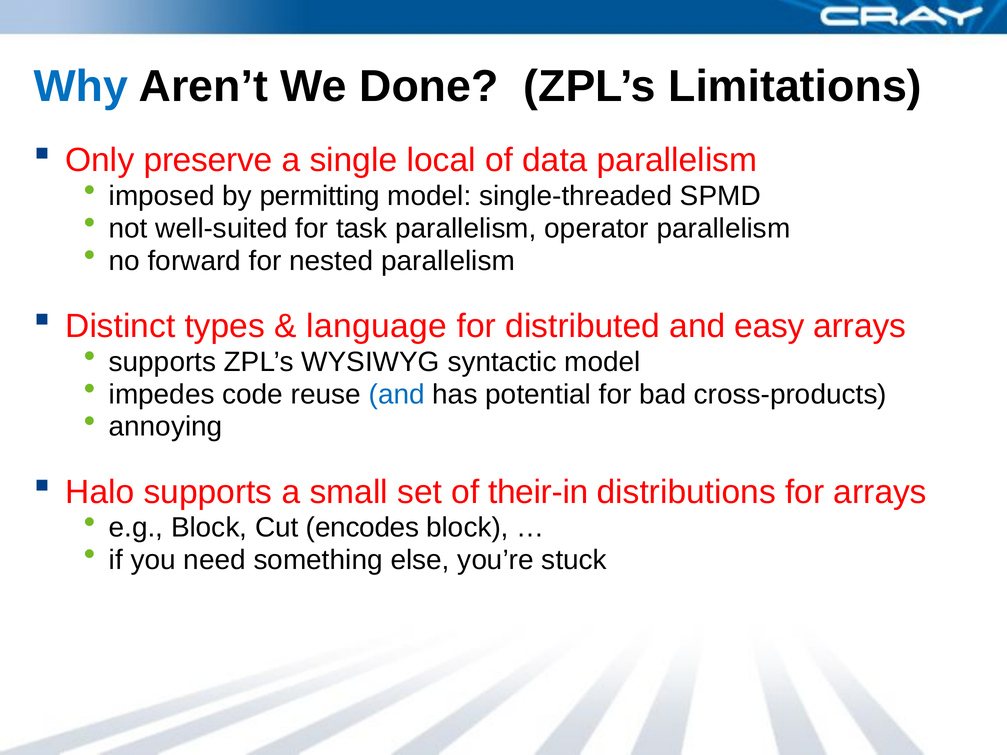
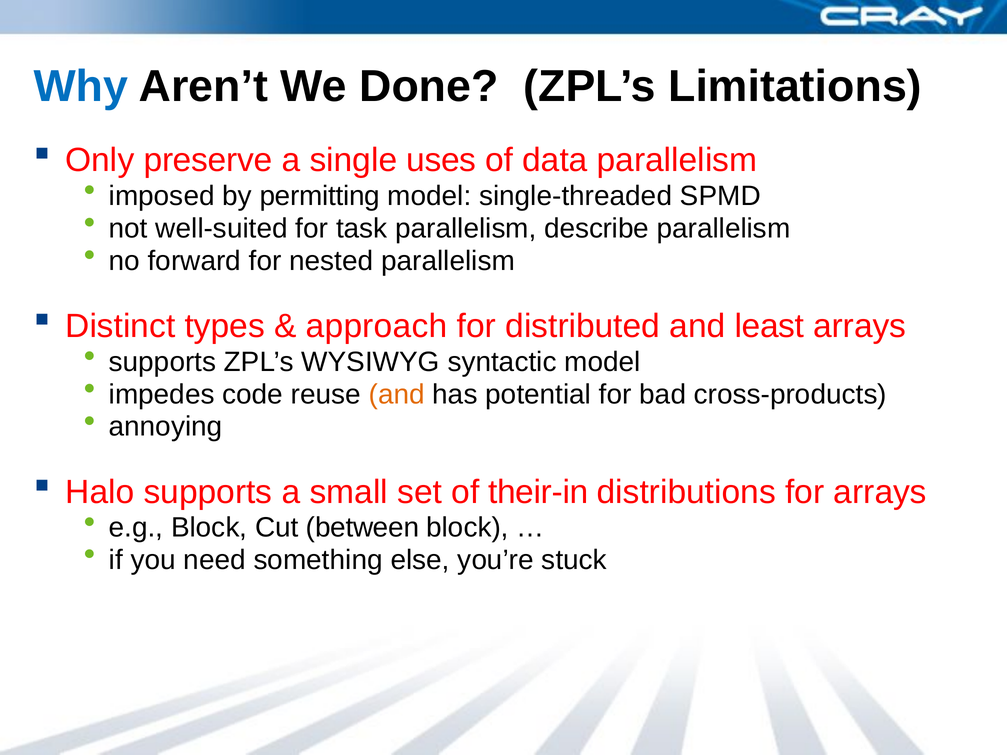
local: local -> uses
operator: operator -> describe
language: language -> approach
easy: easy -> least
and at (397, 394) colour: blue -> orange
encodes: encodes -> between
